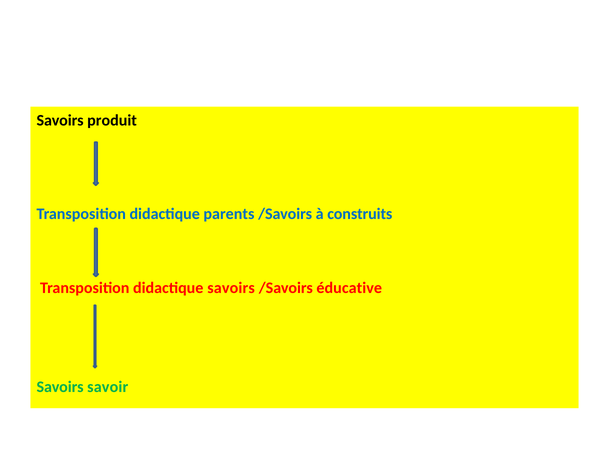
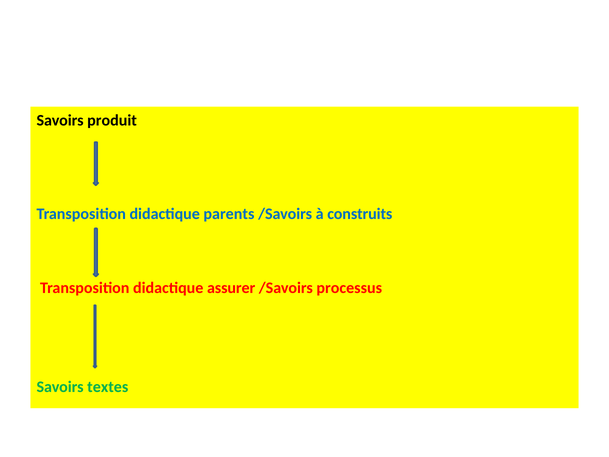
didactique savoirs: savoirs -> assurer
éducative: éducative -> processus
savoir: savoir -> textes
